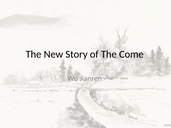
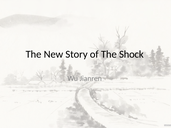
Come: Come -> Shock
